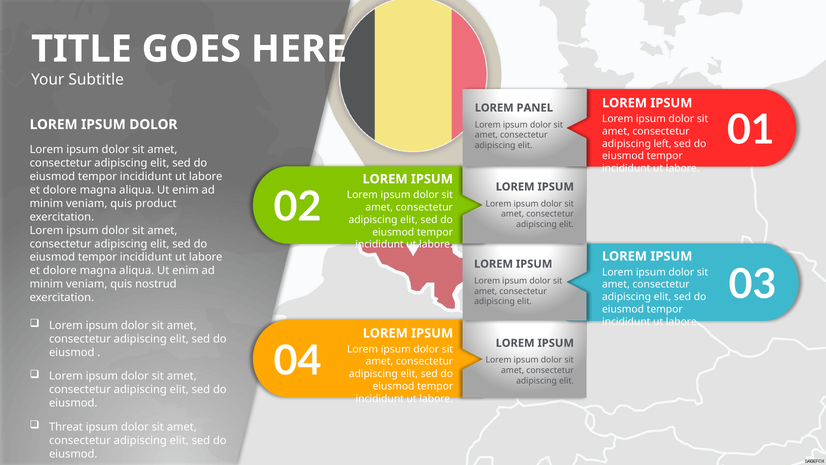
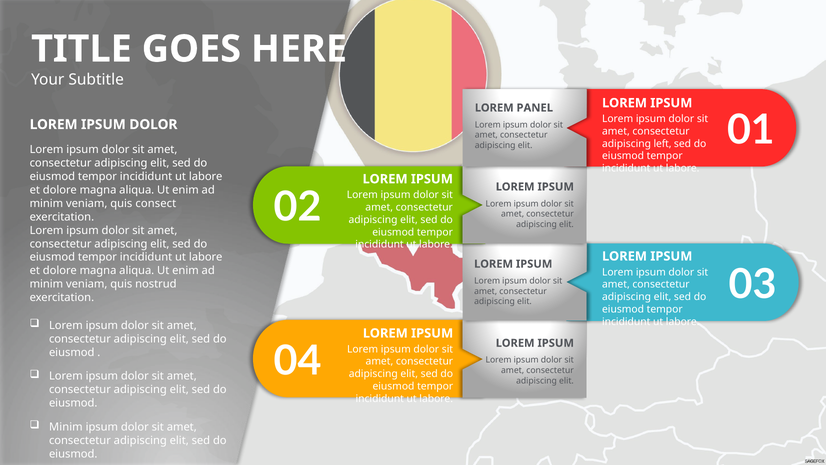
product: product -> consect
Threat at (66, 427): Threat -> Minim
